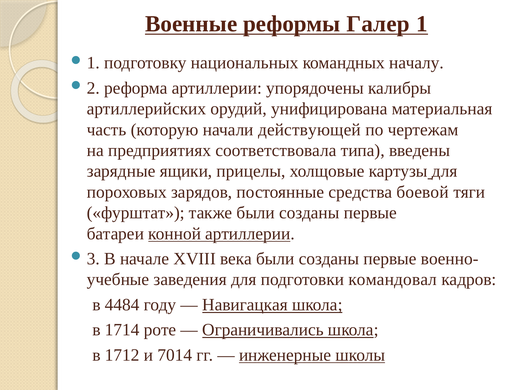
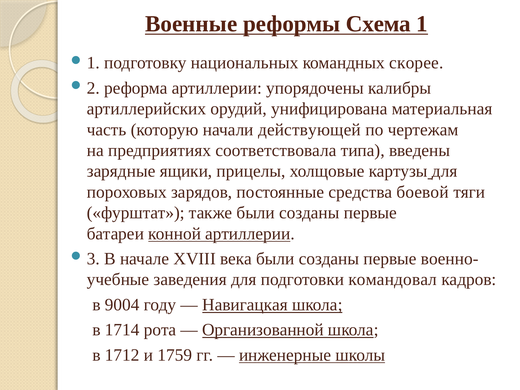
Галер: Галер -> Схема
началу: началу -> скорее
4484: 4484 -> 9004
роте: роте -> рота
Ограничивались: Ограничивались -> Организованной
7014: 7014 -> 1759
